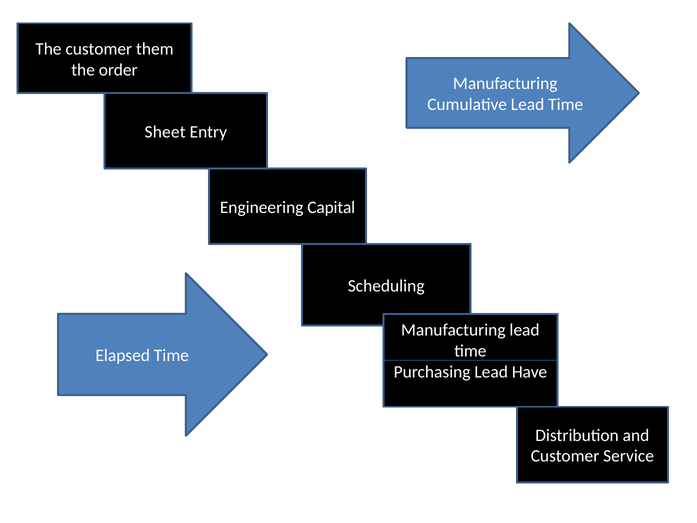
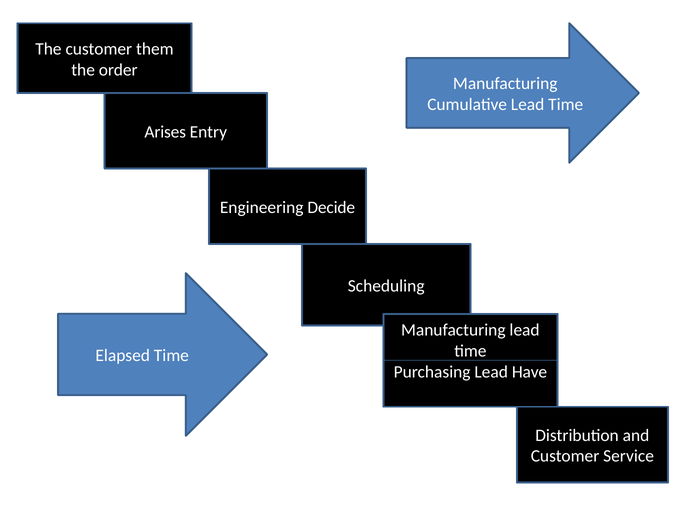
Sheet: Sheet -> Arises
Capital: Capital -> Decide
